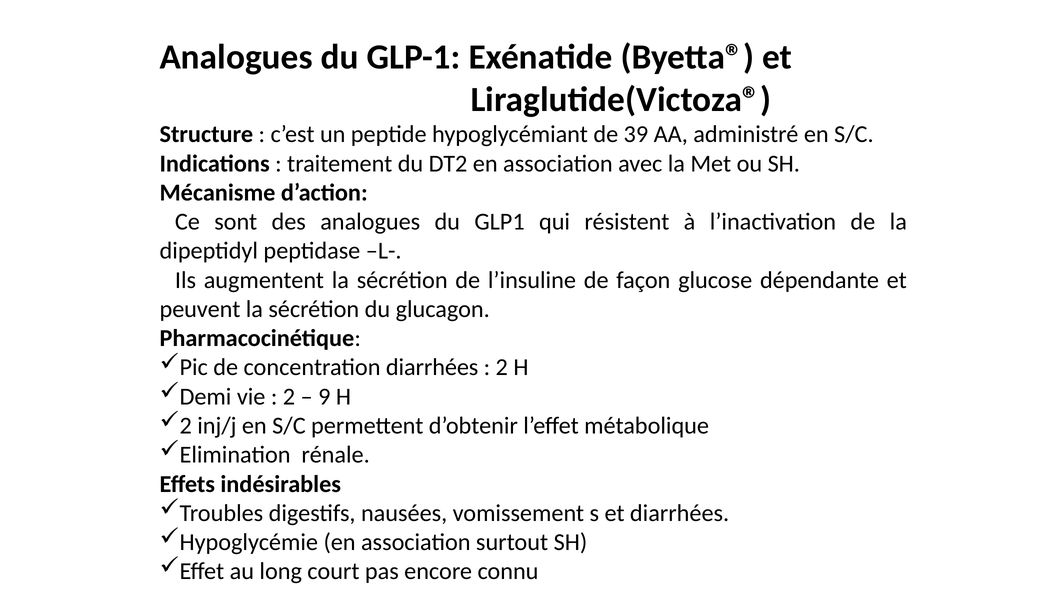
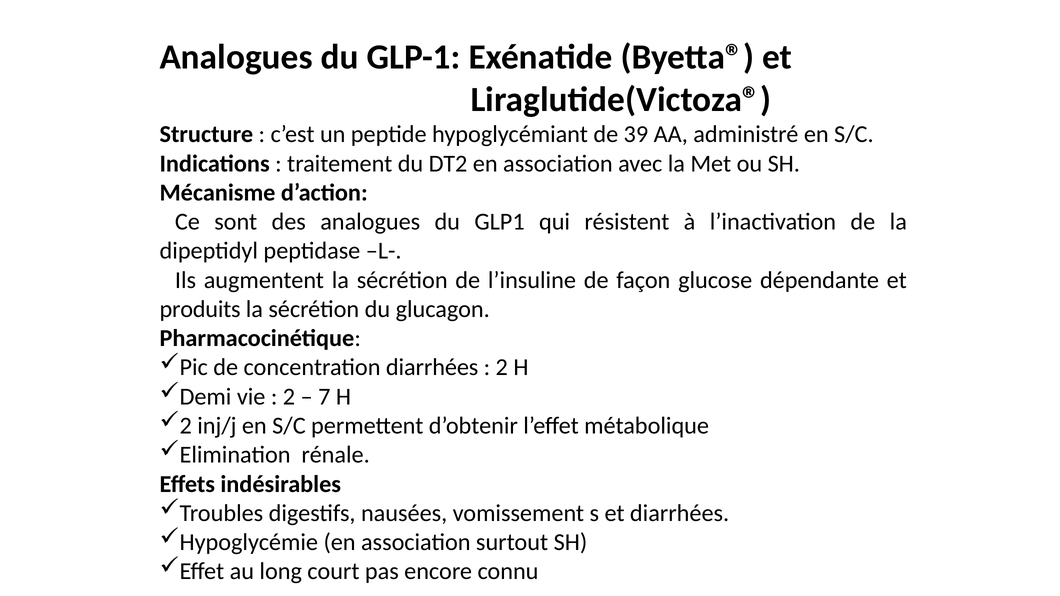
peuvent: peuvent -> produits
9: 9 -> 7
